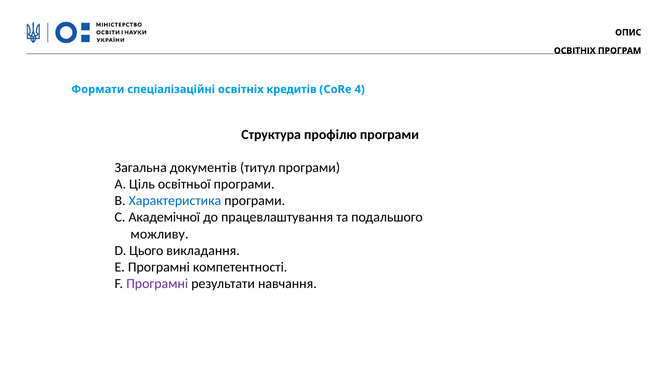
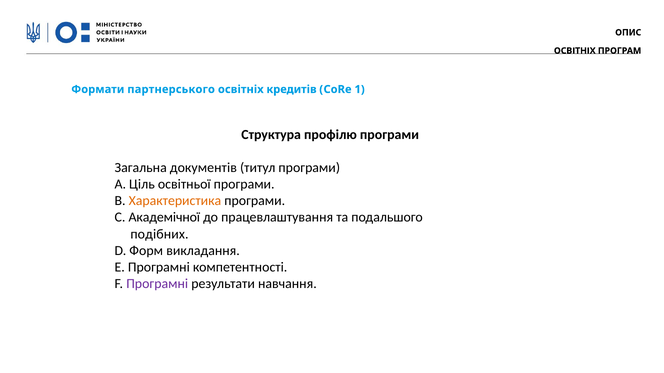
спеціалізаційні: спеціалізаційні -> партнерського
4: 4 -> 1
Характеристика colour: blue -> orange
можливу: можливу -> подібних
Цього: Цього -> Форм
